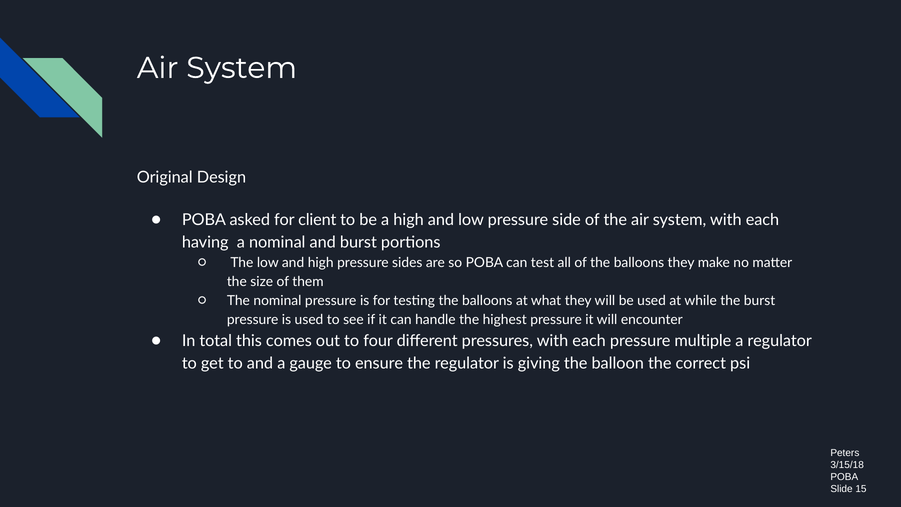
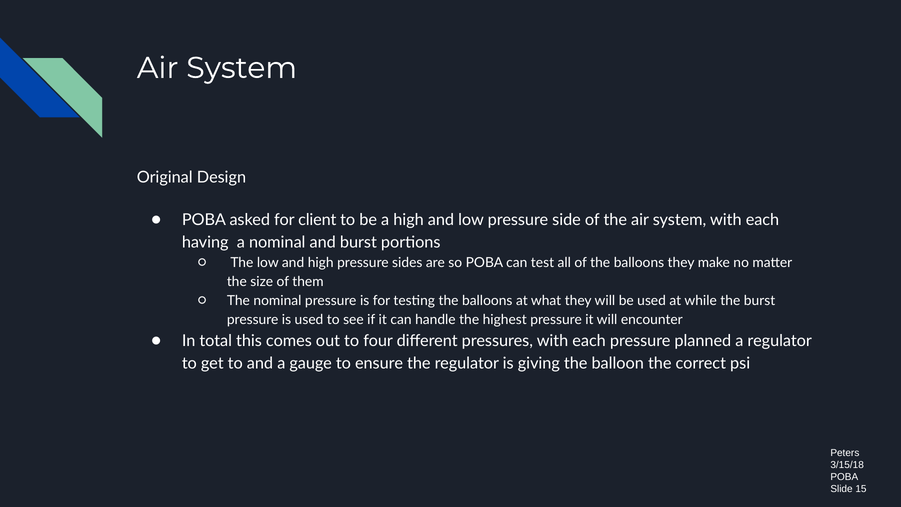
multiple: multiple -> planned
